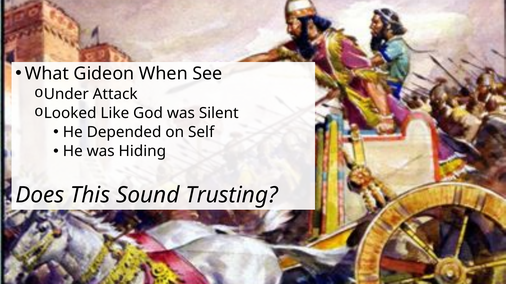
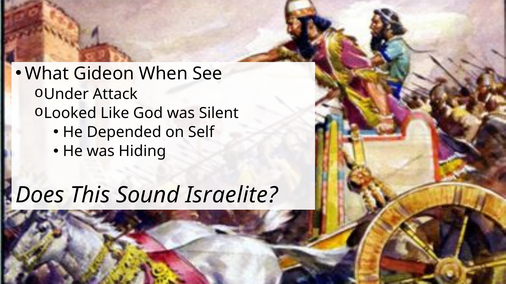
Trusting: Trusting -> Israelite
